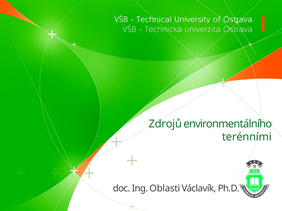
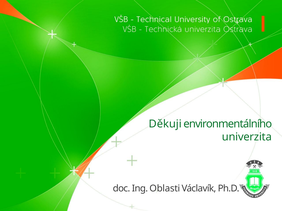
Zdrojů: Zdrojů -> Děkuji
terénními: terénními -> univerzita
